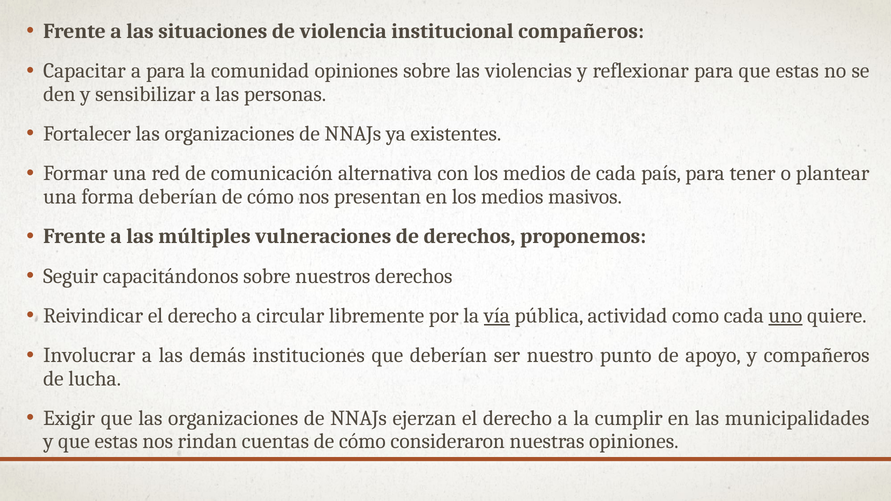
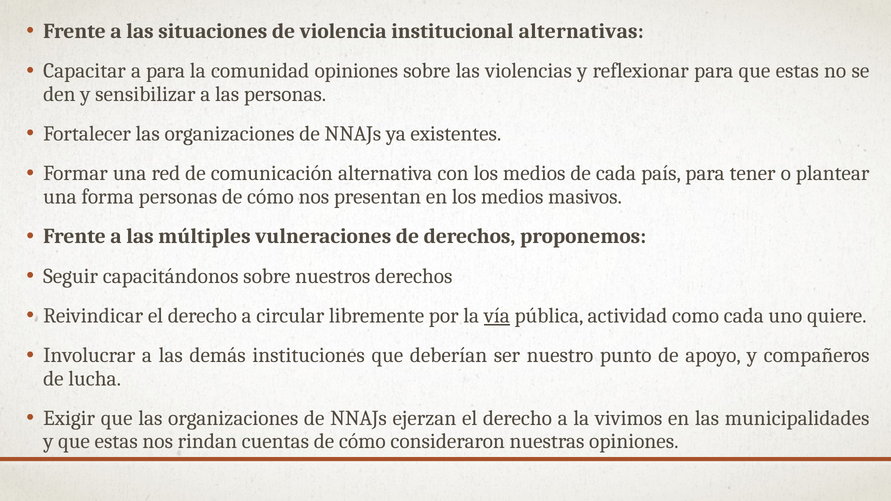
institucional compañeros: compañeros -> alternativas
forma deberían: deberían -> personas
uno underline: present -> none
cumplir: cumplir -> vivimos
